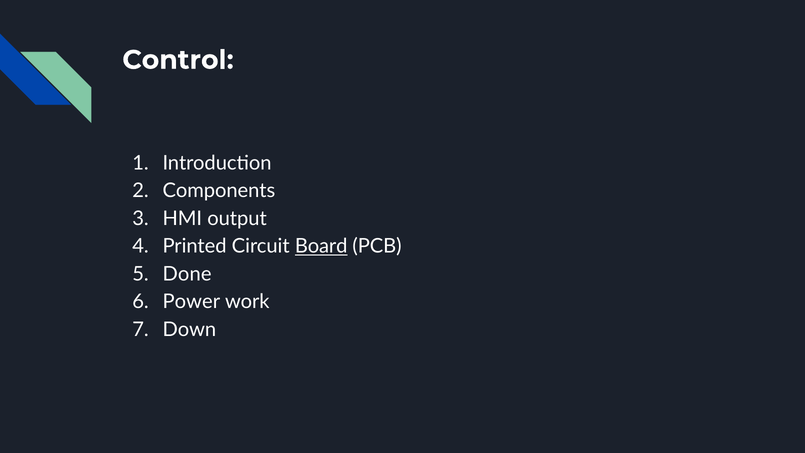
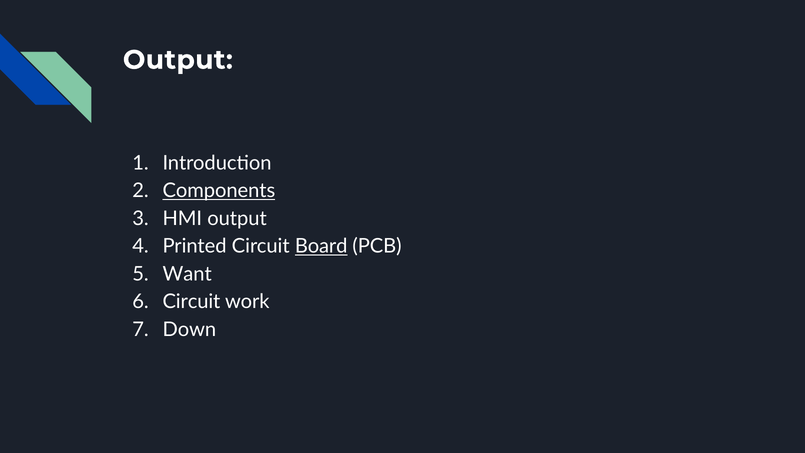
Control at (178, 60): Control -> Output
Components underline: none -> present
Done: Done -> Want
Power at (191, 302): Power -> Circuit
